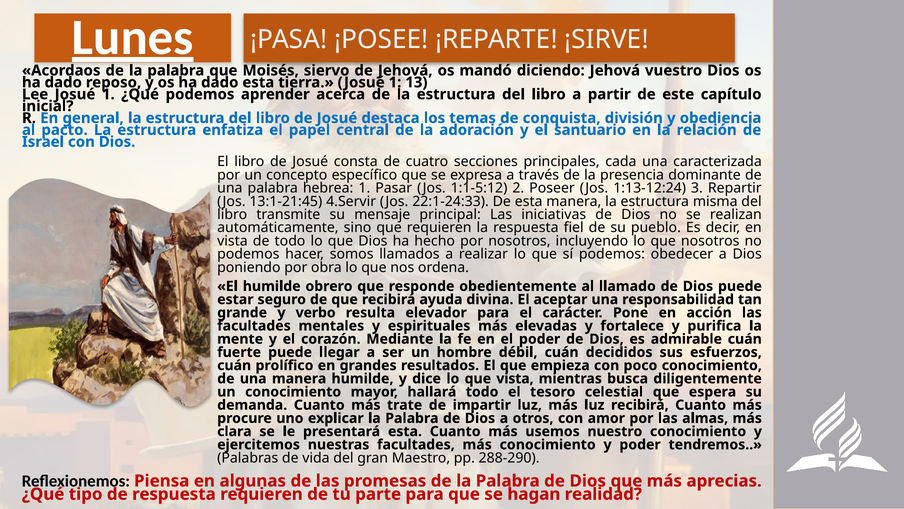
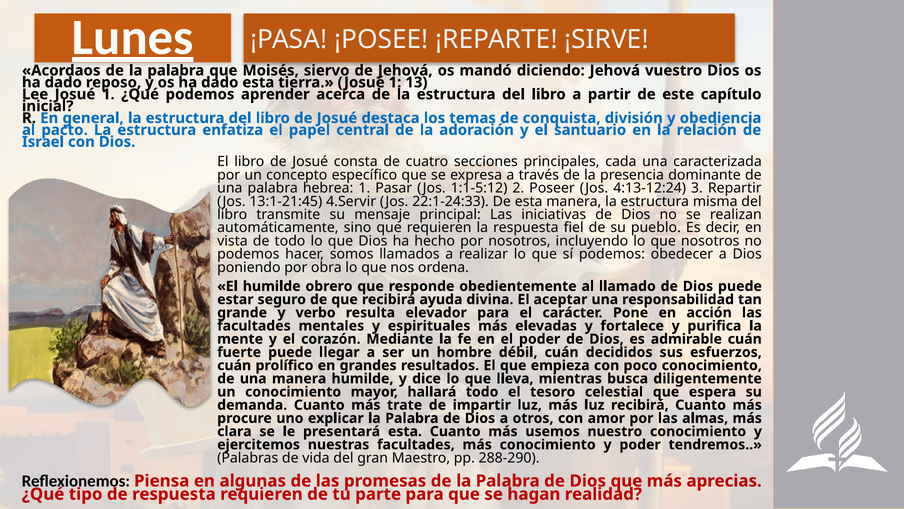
1:13-12:24: 1:13-12:24 -> 4:13-12:24
que vista: vista -> lleva
